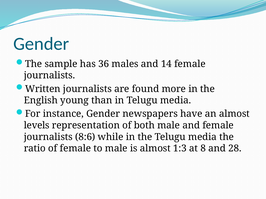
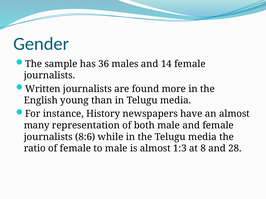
instance Gender: Gender -> History
levels: levels -> many
